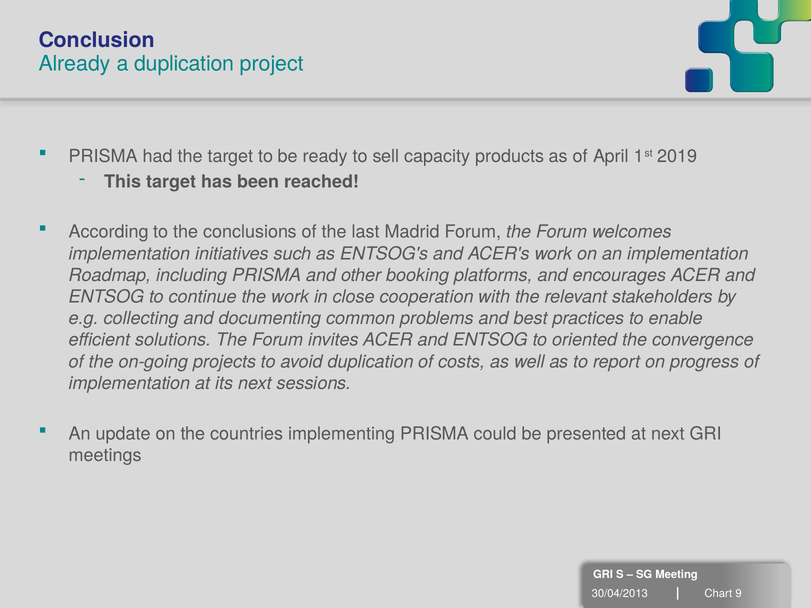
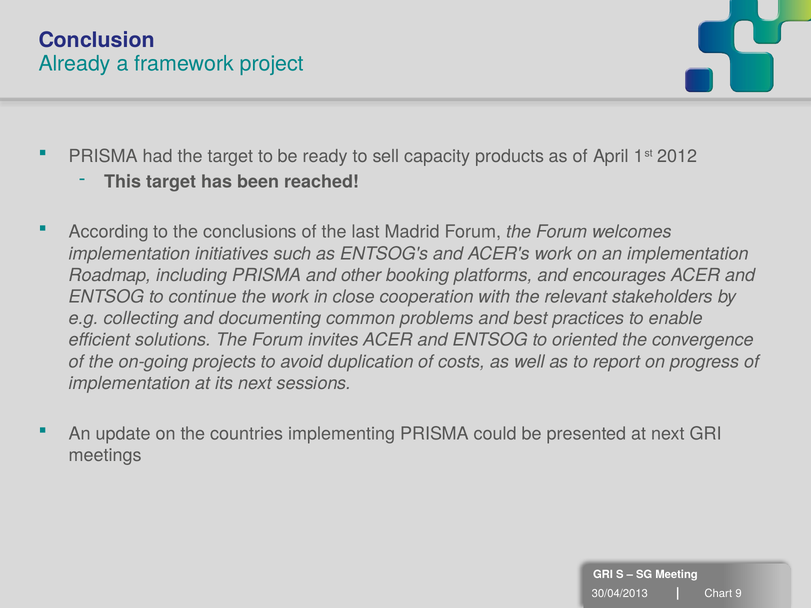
a duplication: duplication -> framework
2019: 2019 -> 2012
